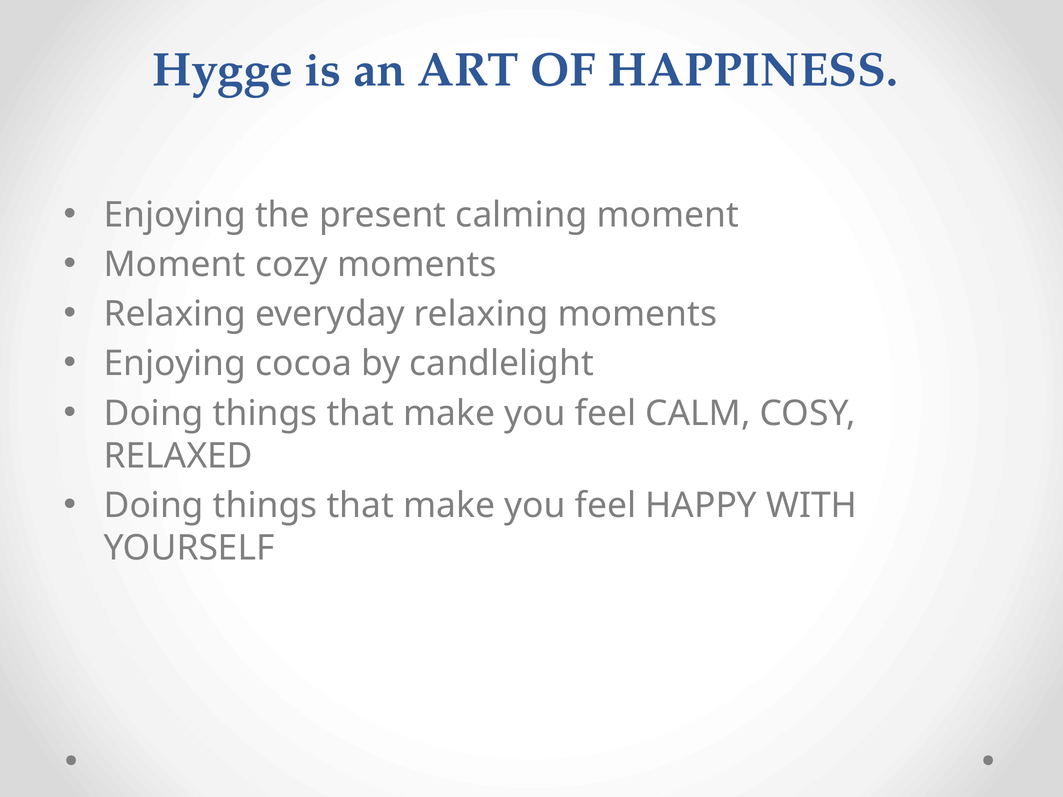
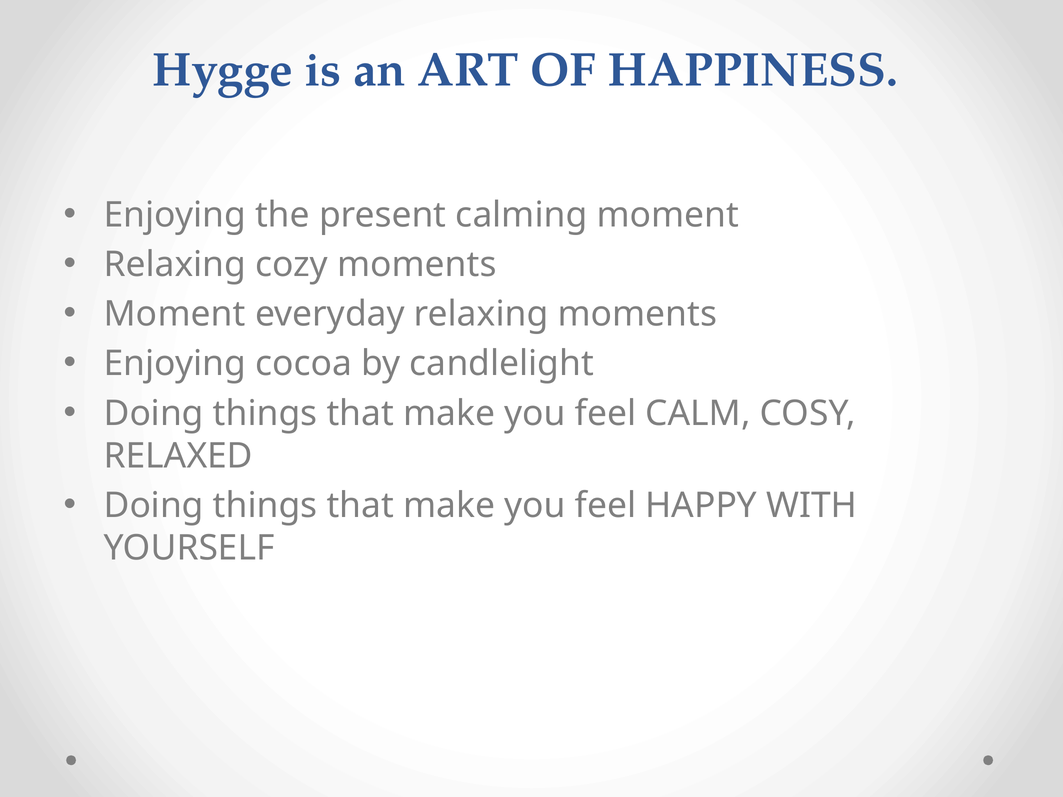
Moment at (175, 265): Moment -> Relaxing
Relaxing at (175, 314): Relaxing -> Moment
